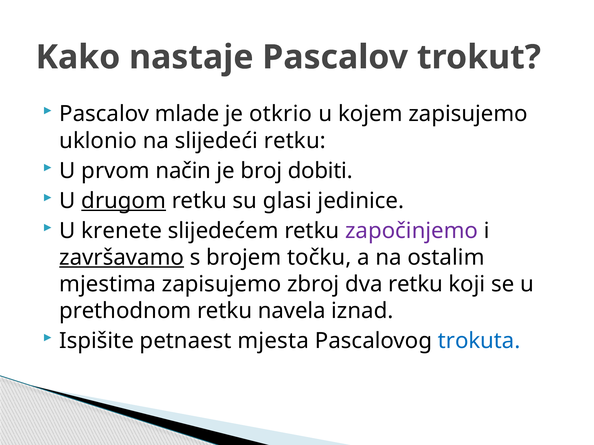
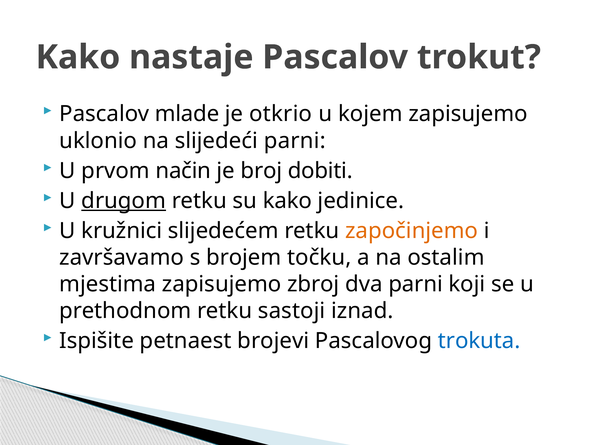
slijedeći retku: retku -> parni
su glasi: glasi -> kako
krenete: krenete -> kružnici
započinjemo colour: purple -> orange
završavamo underline: present -> none
dva retku: retku -> parni
navela: navela -> sastoji
mjesta: mjesta -> brojevi
